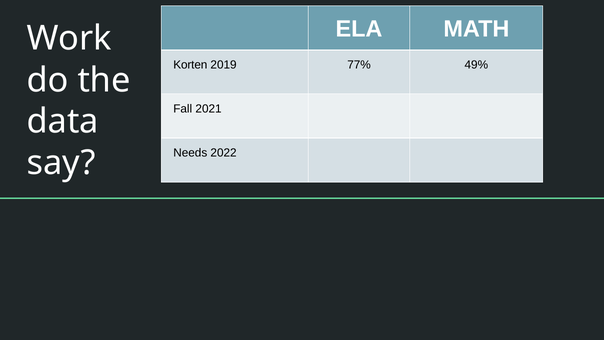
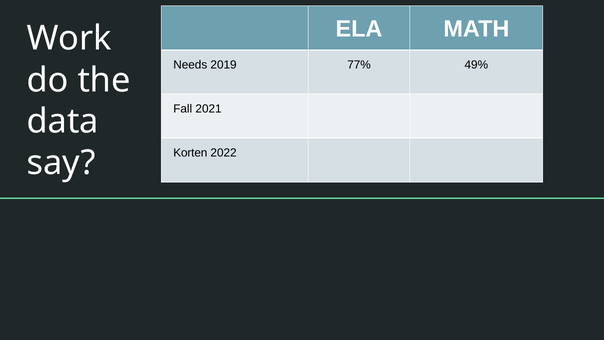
Korten: Korten -> Needs
Needs: Needs -> Korten
